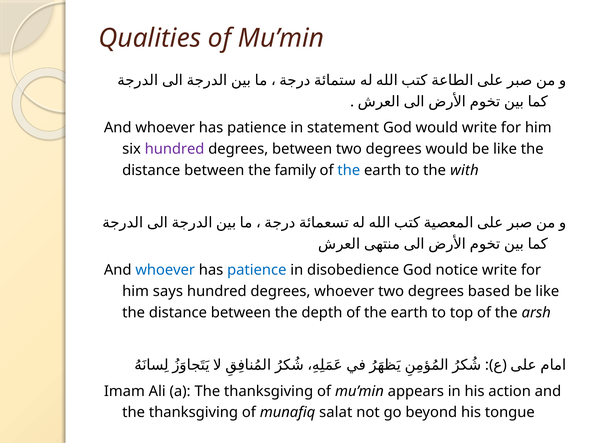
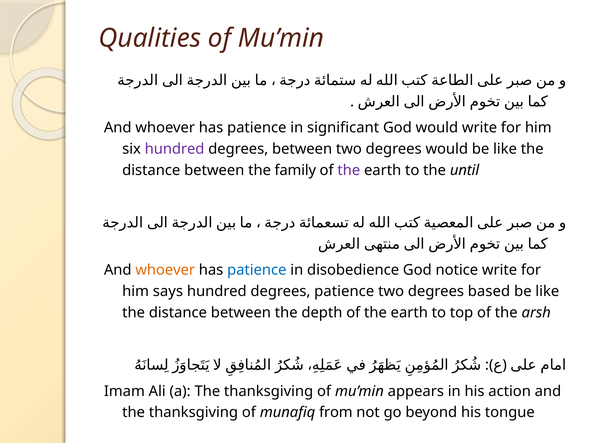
statement: statement -> significant
the at (349, 170) colour: blue -> purple
with: with -> until
whoever at (165, 270) colour: blue -> orange
degrees whoever: whoever -> patience
salat: salat -> from
